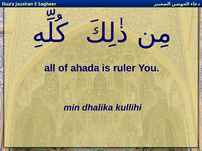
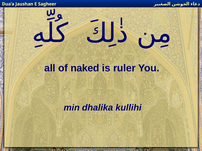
ahada: ahada -> naked
